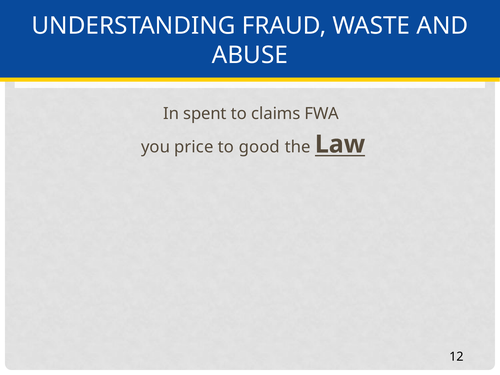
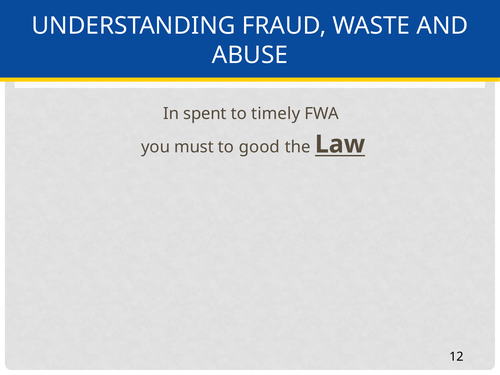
claims: claims -> timely
price: price -> must
